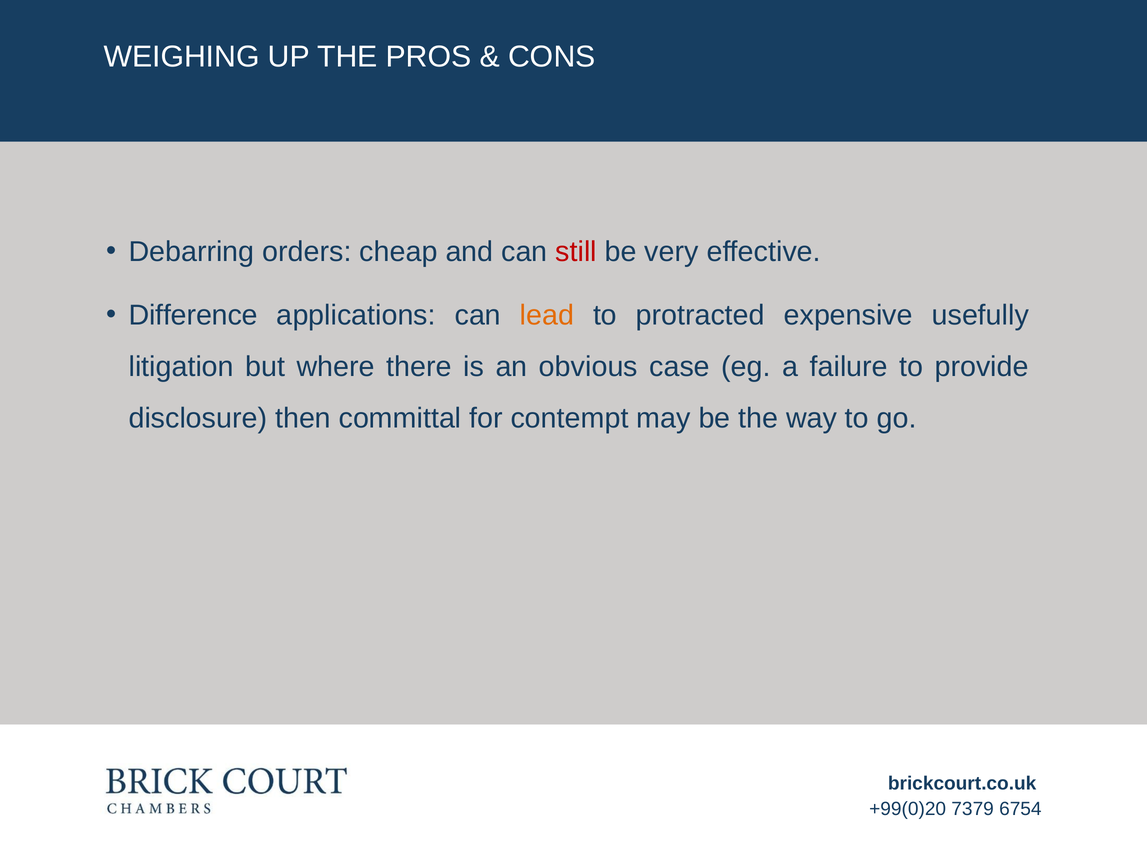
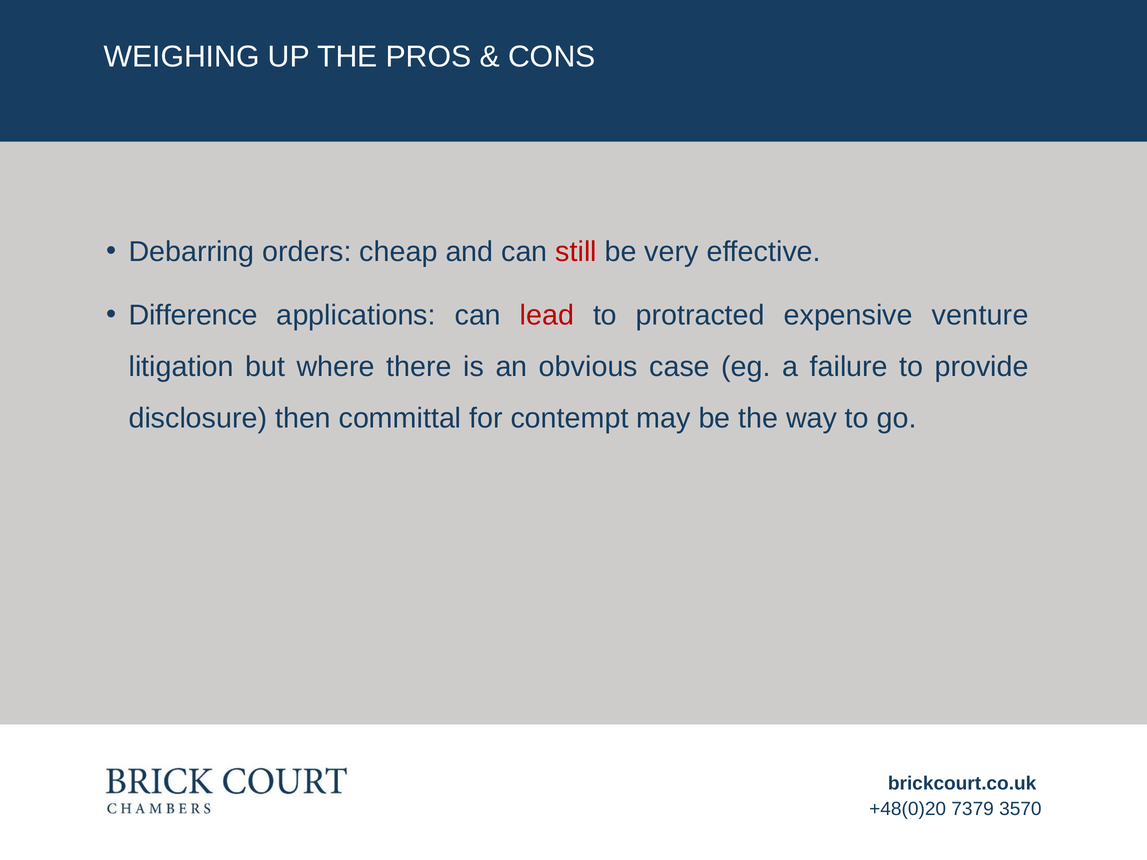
lead colour: orange -> red
usefully: usefully -> venture
+99(0)20: +99(0)20 -> +48(0)20
6754: 6754 -> 3570
